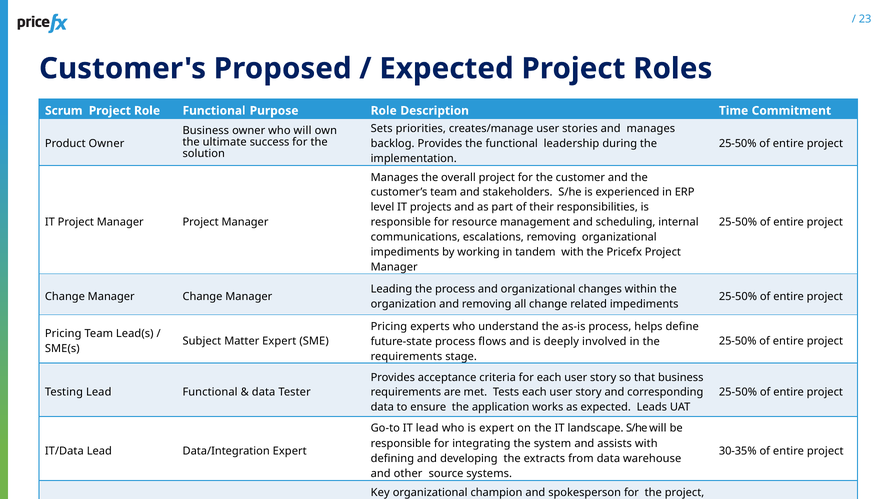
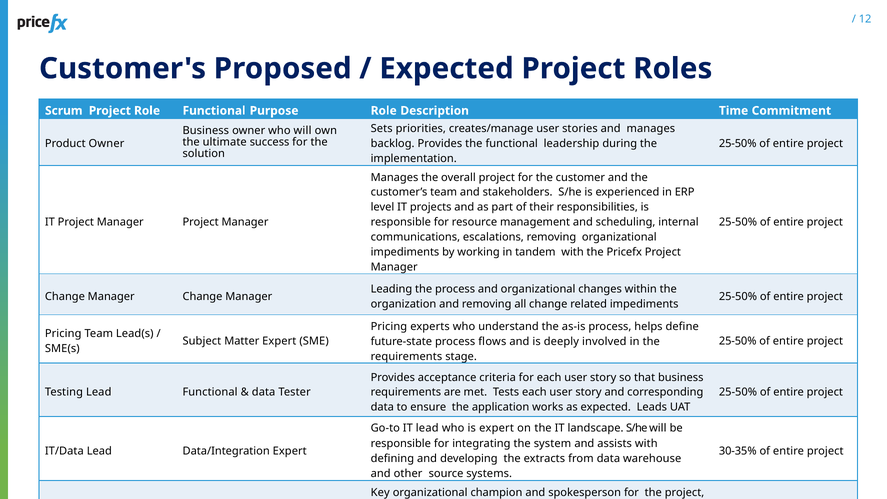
23: 23 -> 12
